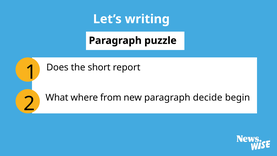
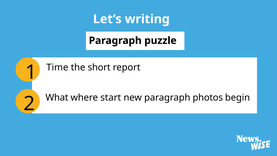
Does: Does -> Time
from: from -> start
decide: decide -> photos
